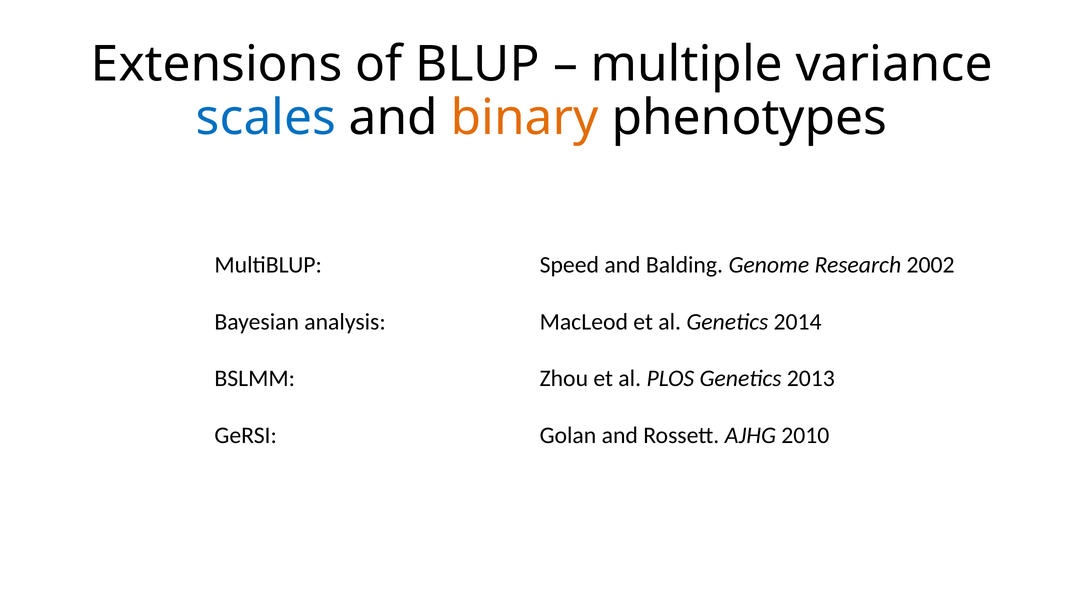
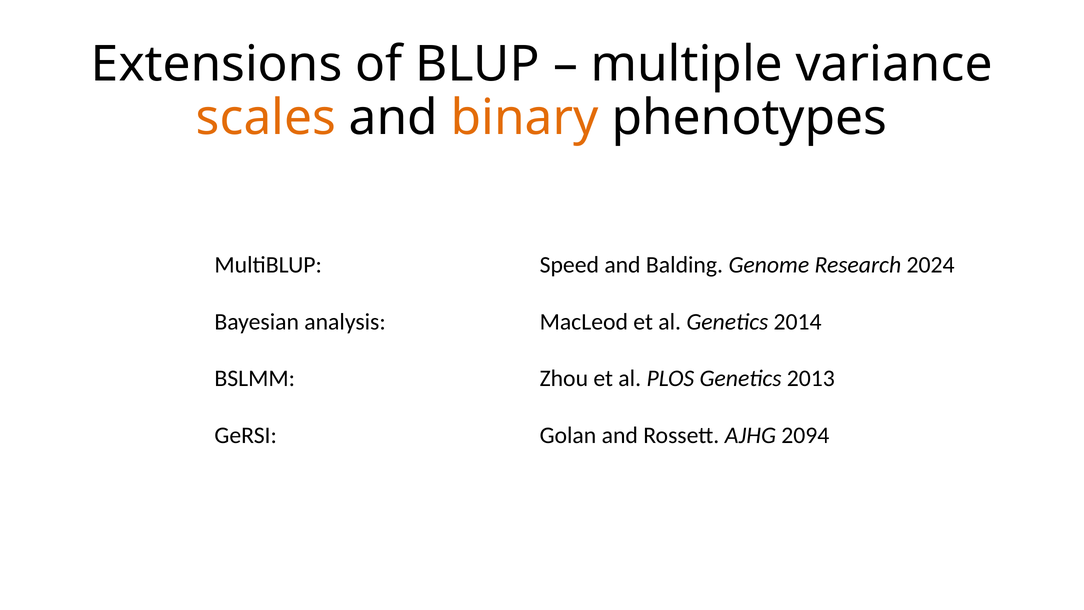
scales colour: blue -> orange
2002: 2002 -> 2024
2010: 2010 -> 2094
